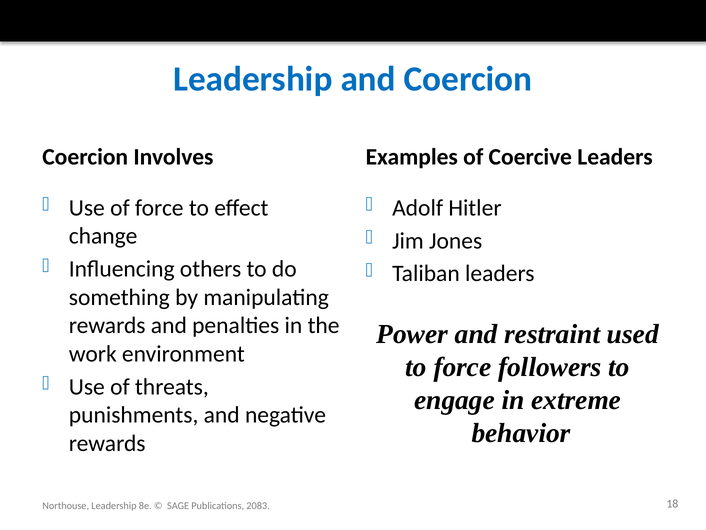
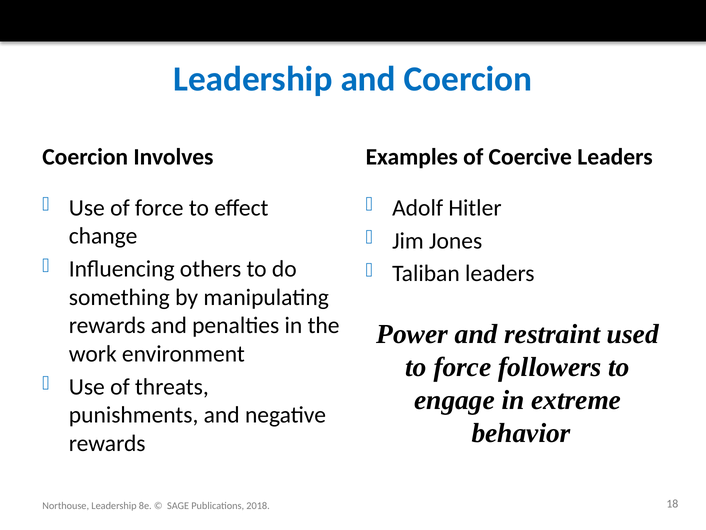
2083: 2083 -> 2018
